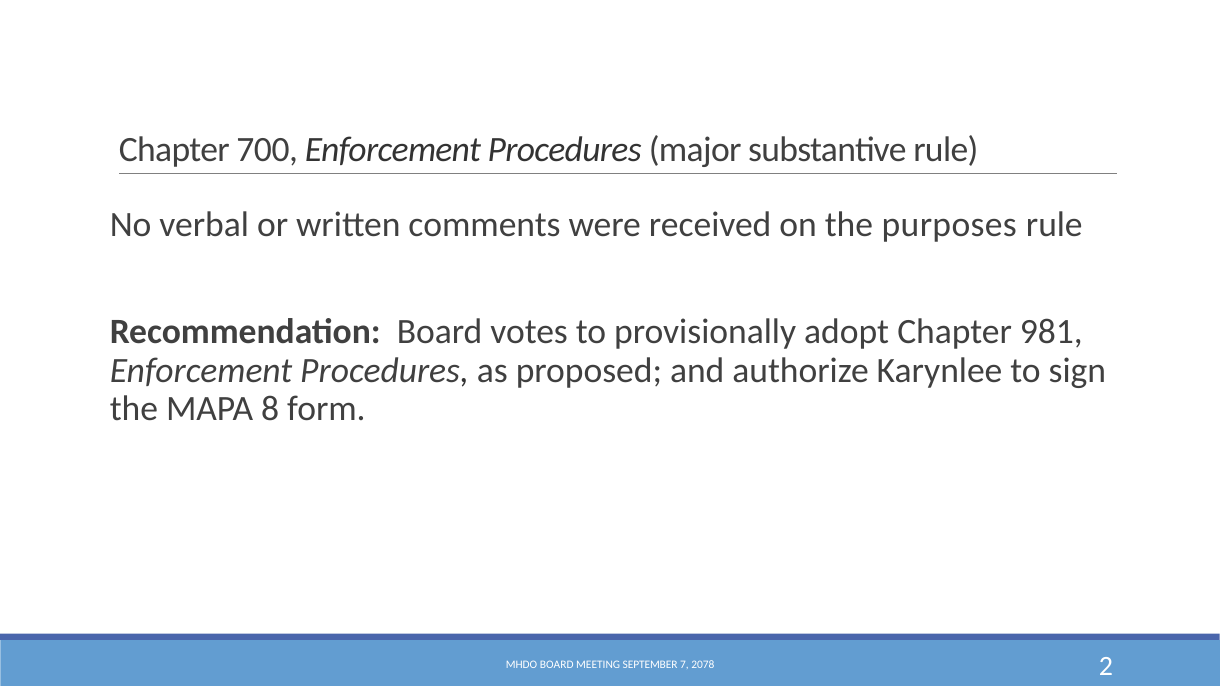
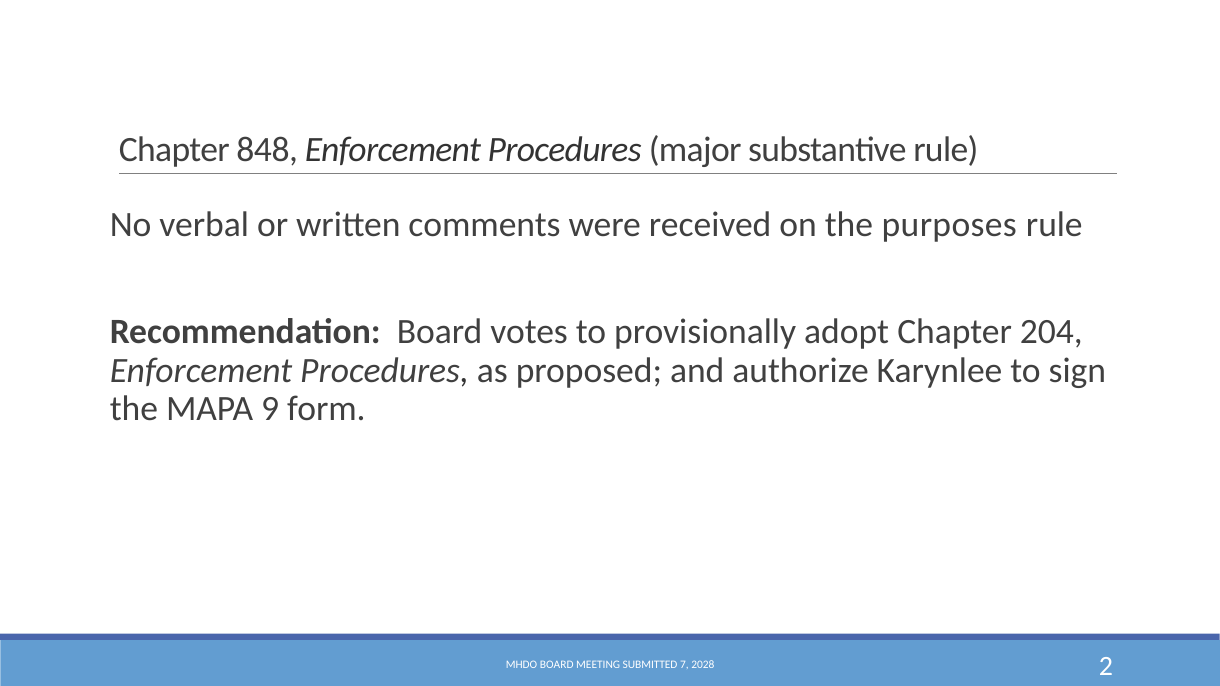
700: 700 -> 848
981: 981 -> 204
8: 8 -> 9
SEPTEMBER: SEPTEMBER -> SUBMITTED
2078: 2078 -> 2028
